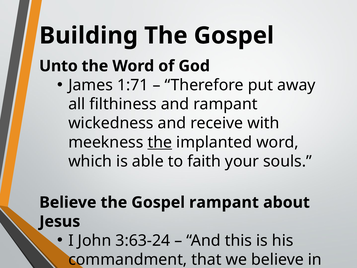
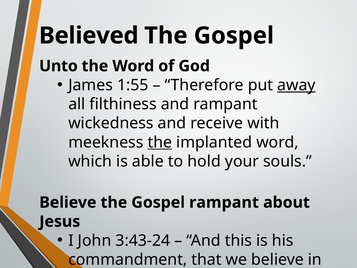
Building: Building -> Believed
1:71: 1:71 -> 1:55
away underline: none -> present
faith: faith -> hold
3:63-24: 3:63-24 -> 3:43-24
